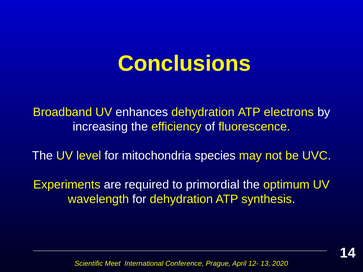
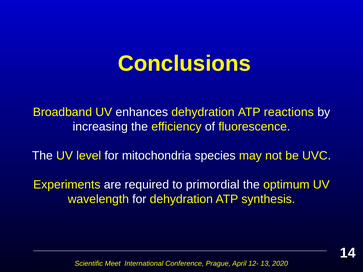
electrons: electrons -> reactions
